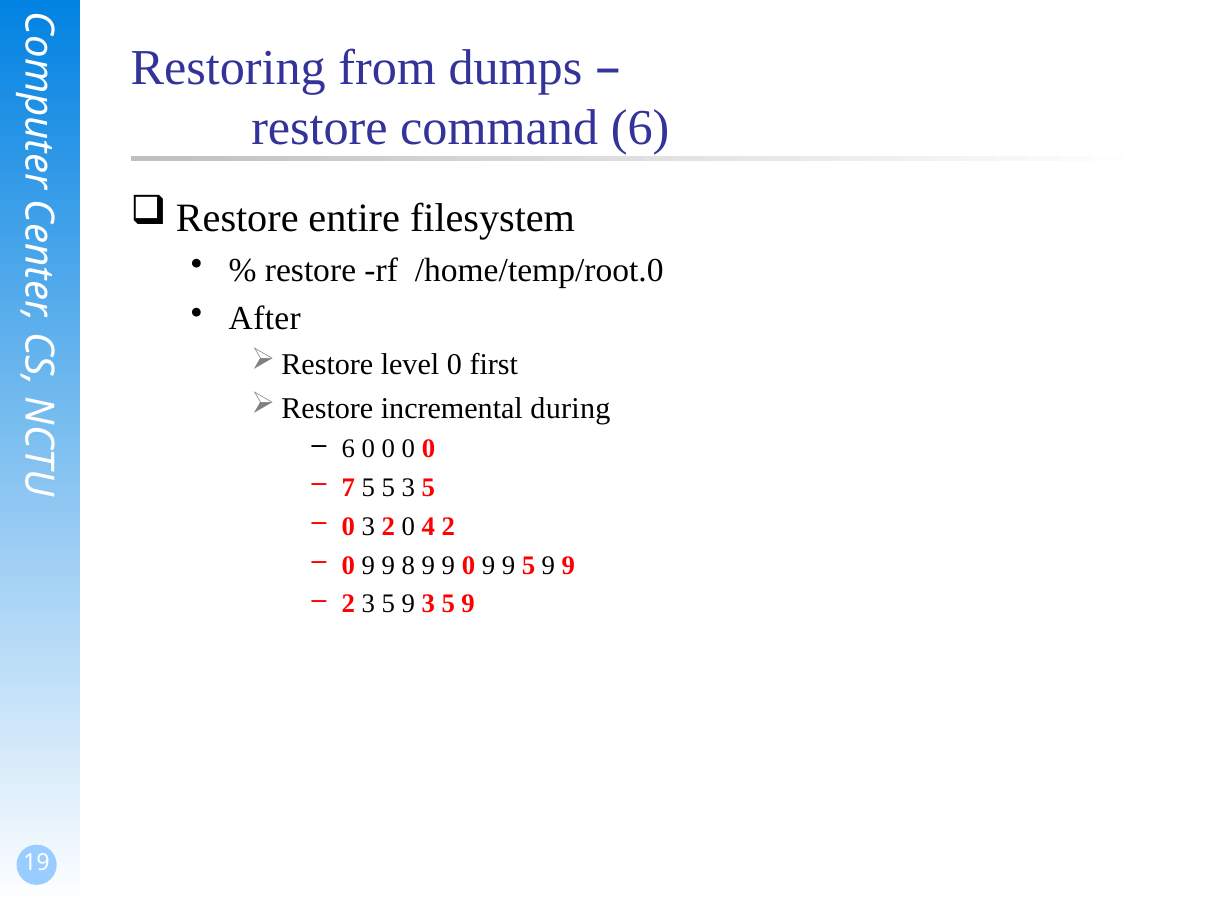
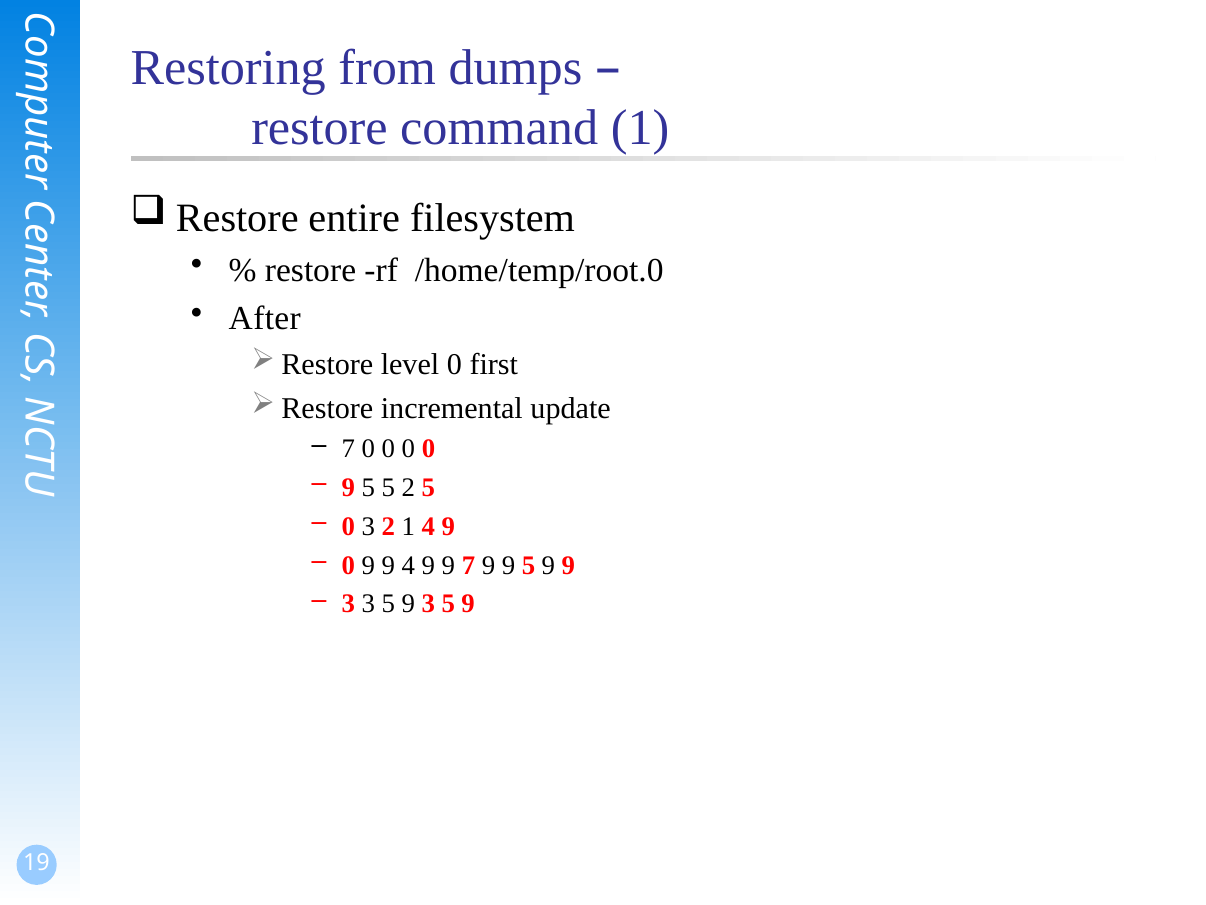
command 6: 6 -> 1
during: during -> update
6 at (348, 448): 6 -> 7
7 at (348, 487): 7 -> 9
5 3: 3 -> 2
2 0: 0 -> 1
2 at (448, 526): 2 -> 9
9 8: 8 -> 4
9 0: 0 -> 7
2 at (348, 604): 2 -> 3
